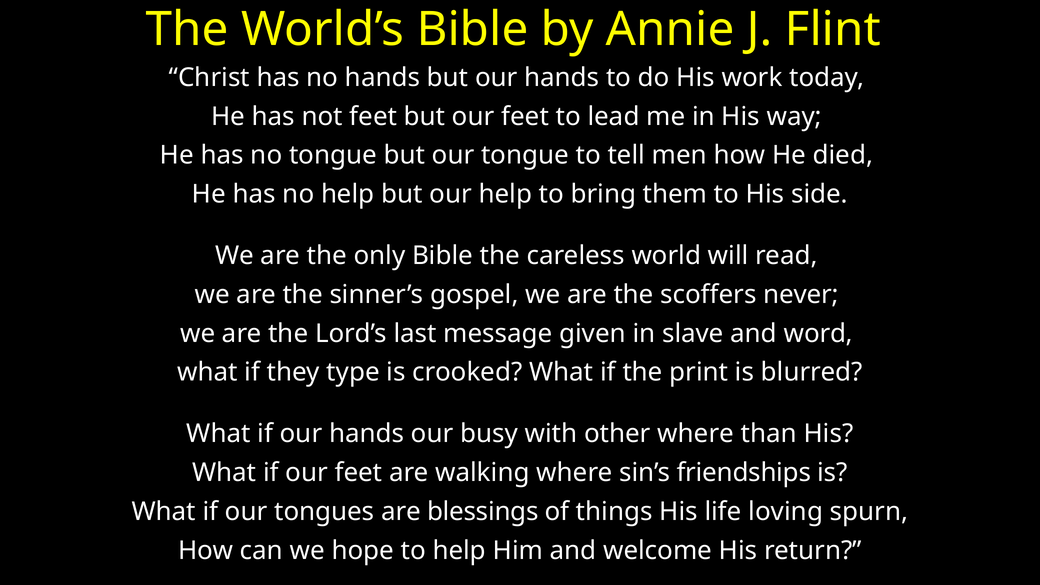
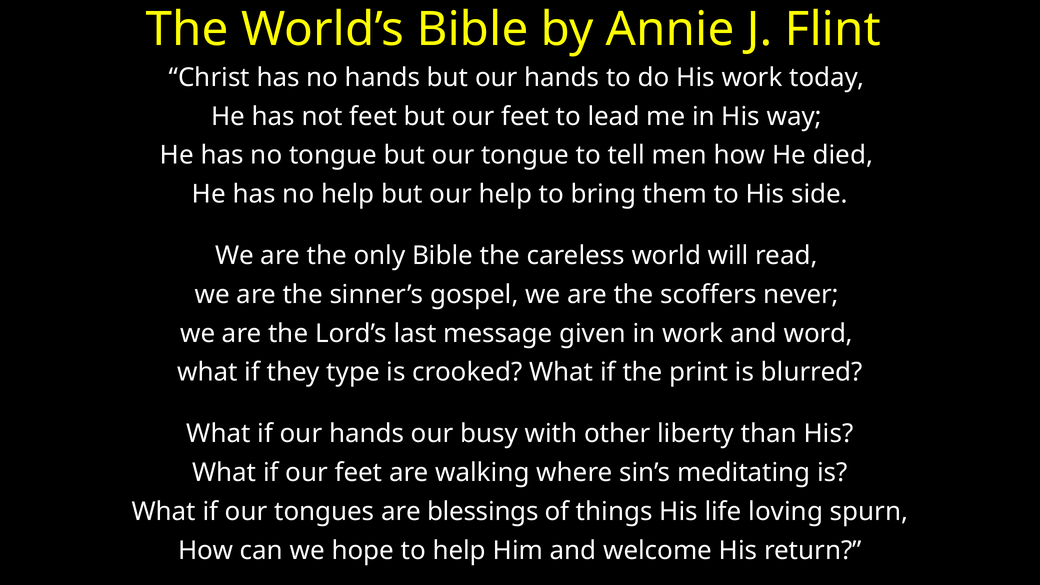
in slave: slave -> work
other where: where -> liberty
friendships: friendships -> meditating
